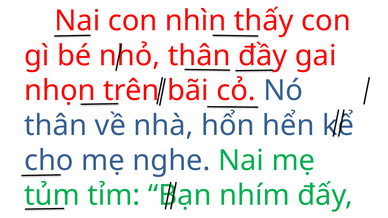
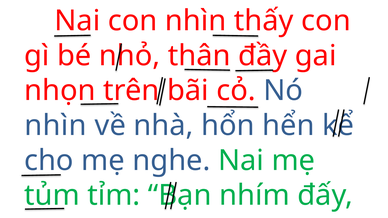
thân at (56, 126): thân -> nhìn
